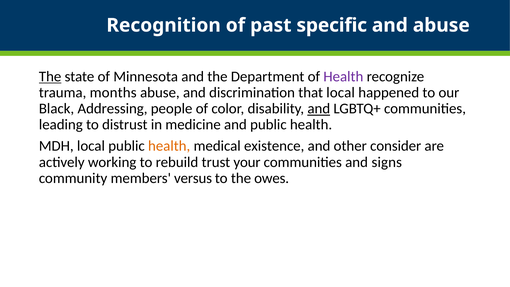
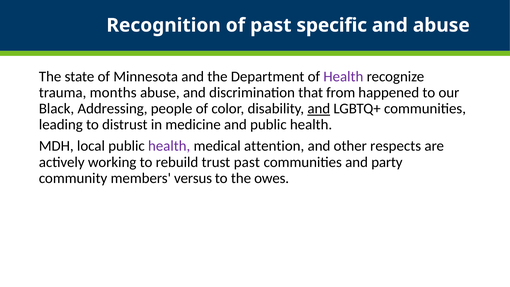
The at (50, 77) underline: present -> none
that local: local -> from
health at (169, 146) colour: orange -> purple
existence: existence -> attention
consider: consider -> respects
trust your: your -> past
signs: signs -> party
